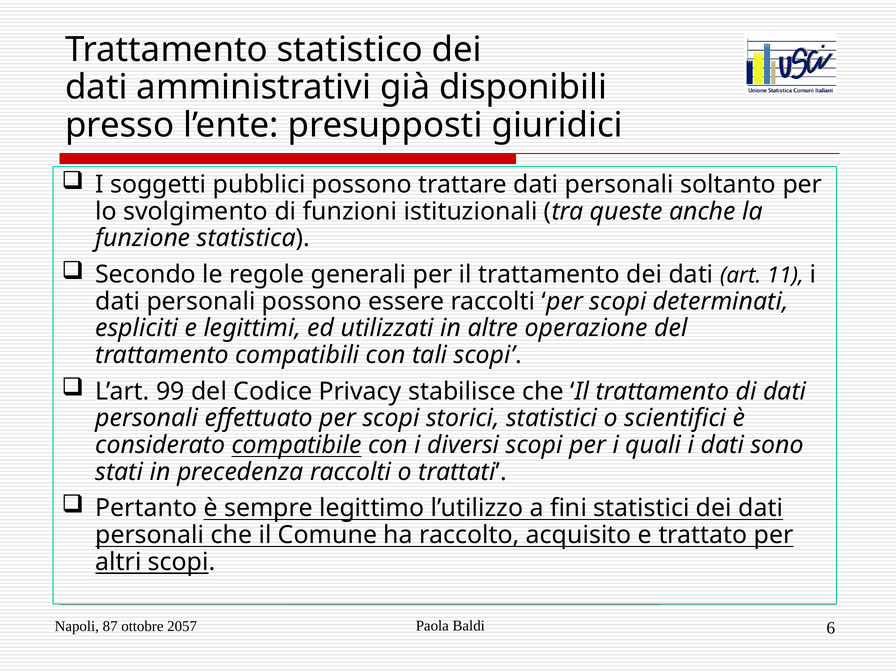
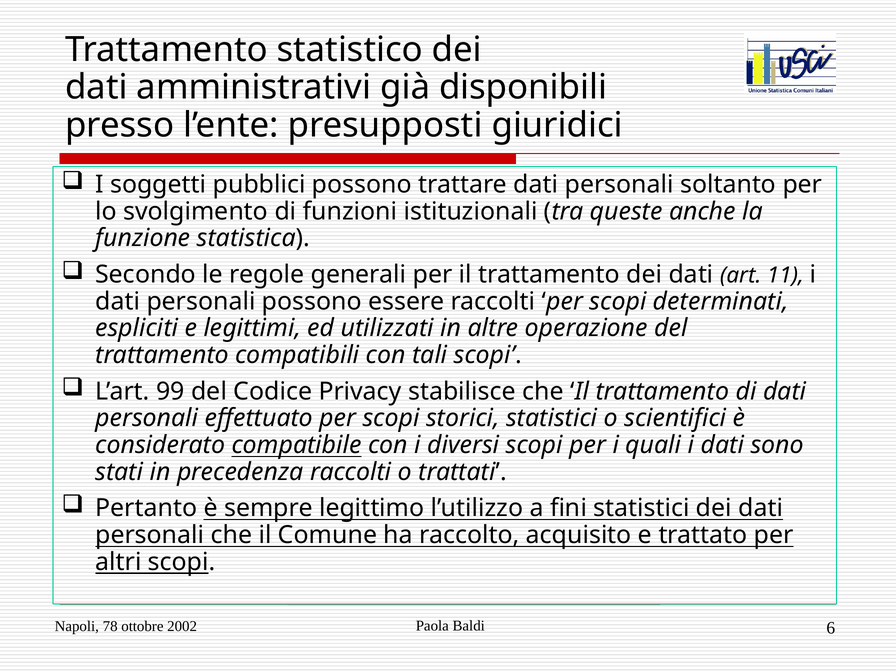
87: 87 -> 78
2057: 2057 -> 2002
